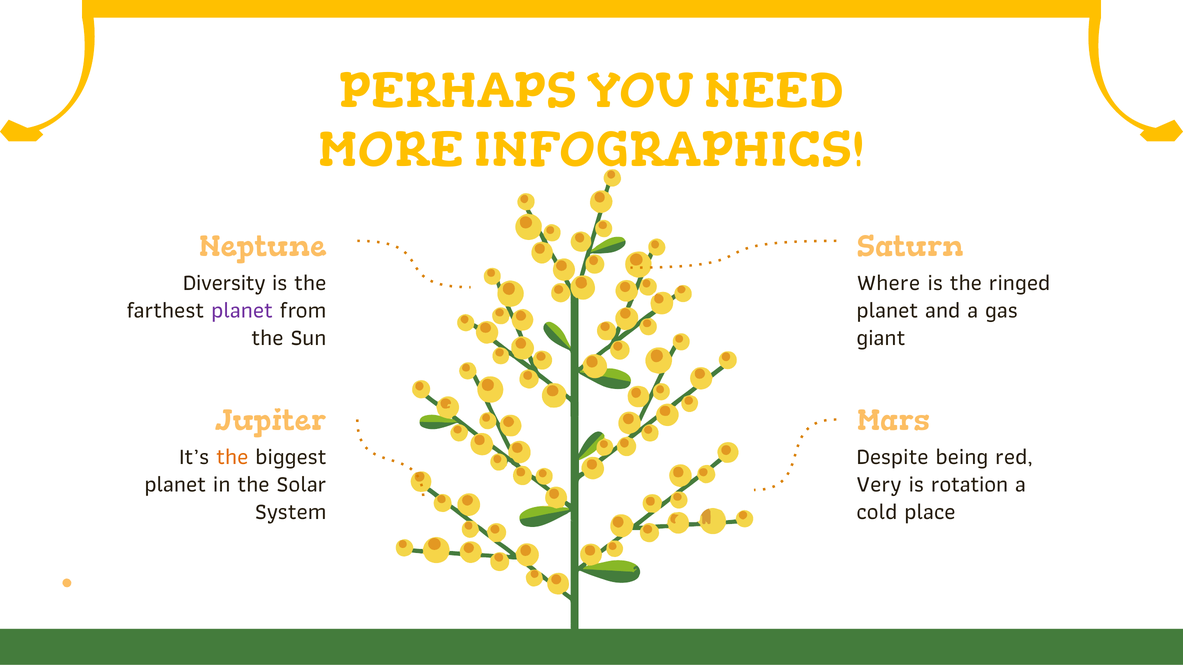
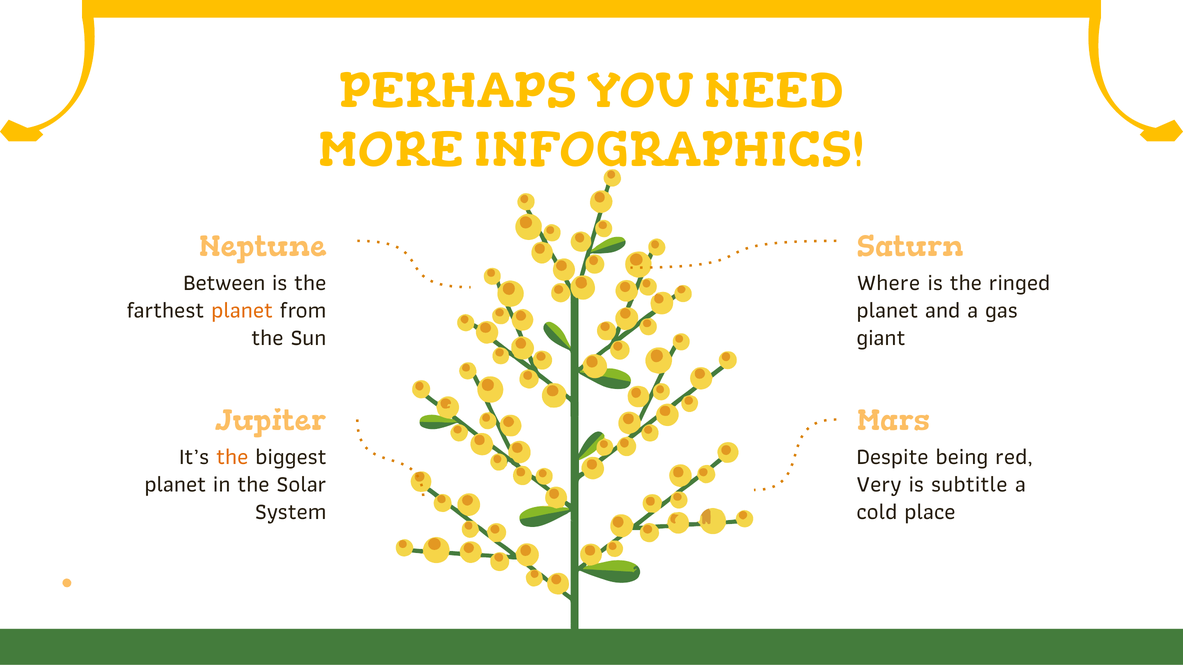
Diversity: Diversity -> Between
planet at (242, 310) colour: purple -> orange
rotation: rotation -> subtitle
